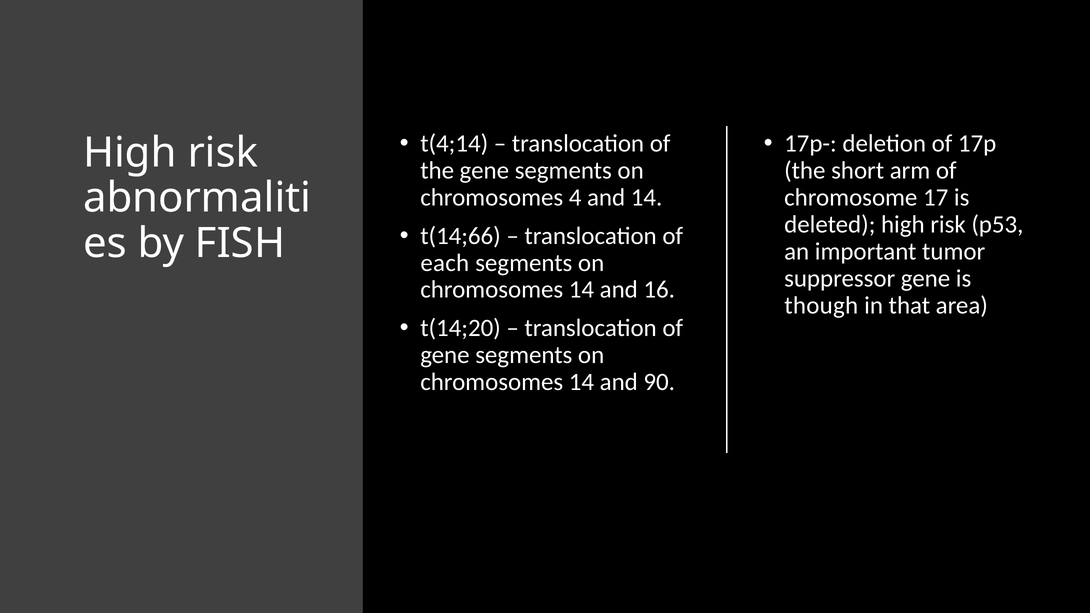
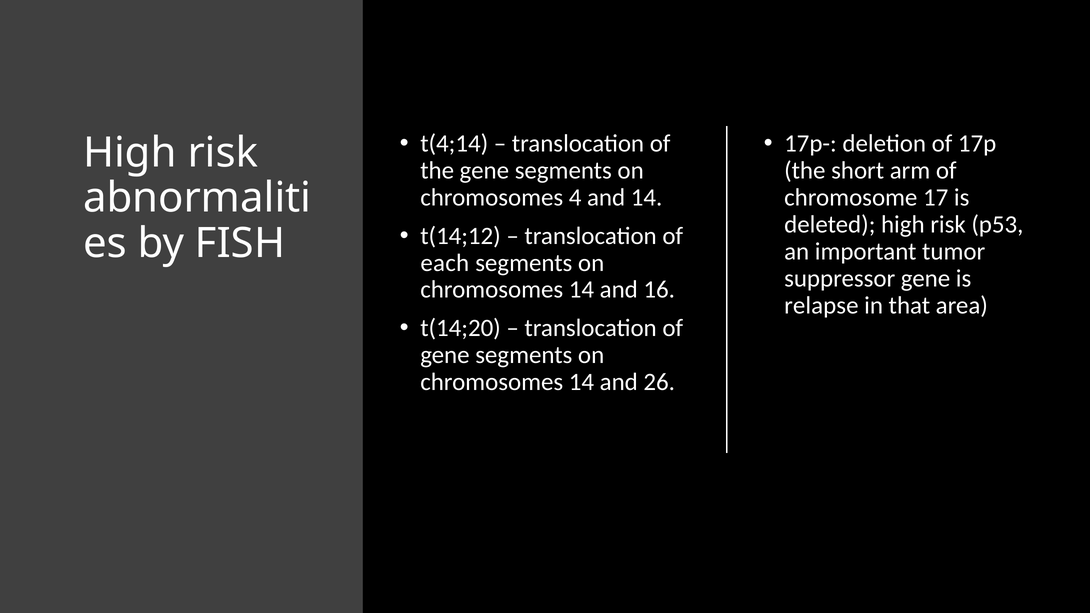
t(14;66: t(14;66 -> t(14;12
though: though -> relapse
90: 90 -> 26
